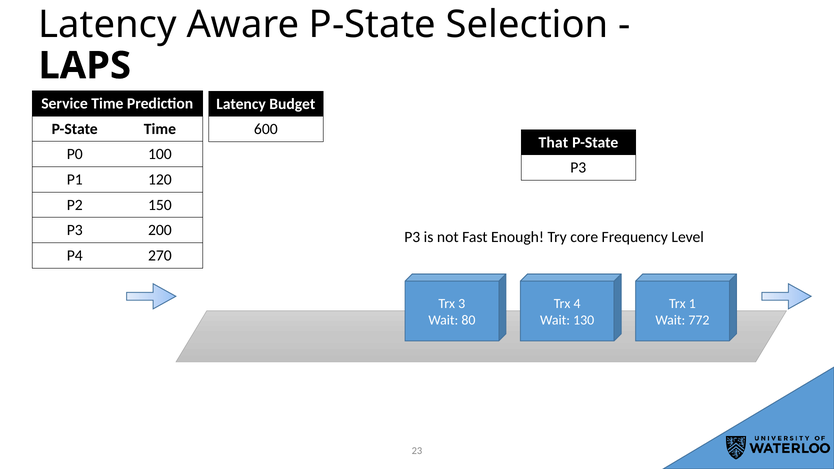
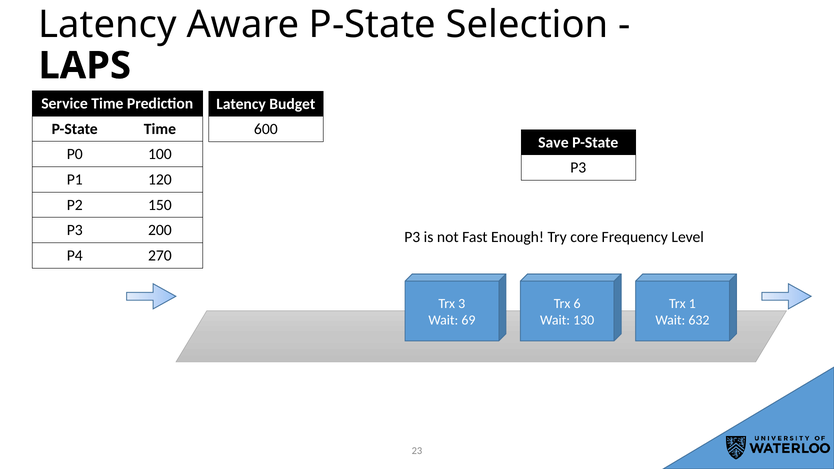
That: That -> Save
4: 4 -> 6
80: 80 -> 69
772: 772 -> 632
